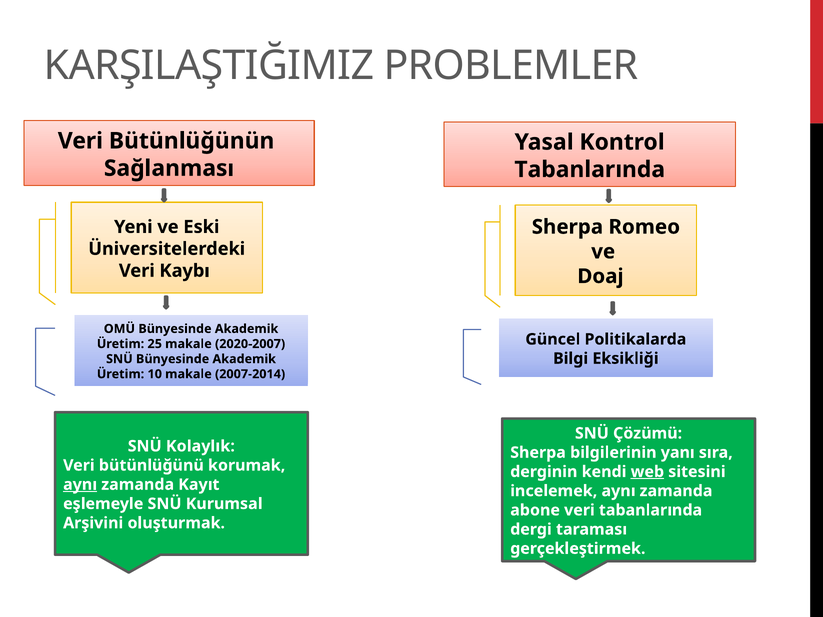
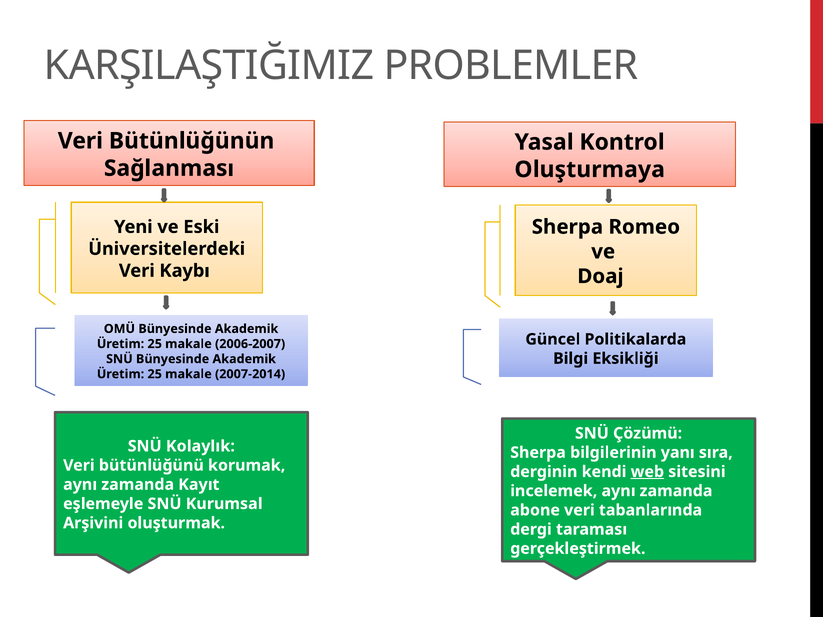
Tabanlarında at (590, 170): Tabanlarında -> Oluşturmaya
2020-2007: 2020-2007 -> 2006-2007
10 at (155, 374): 10 -> 25
aynı at (80, 485) underline: present -> none
